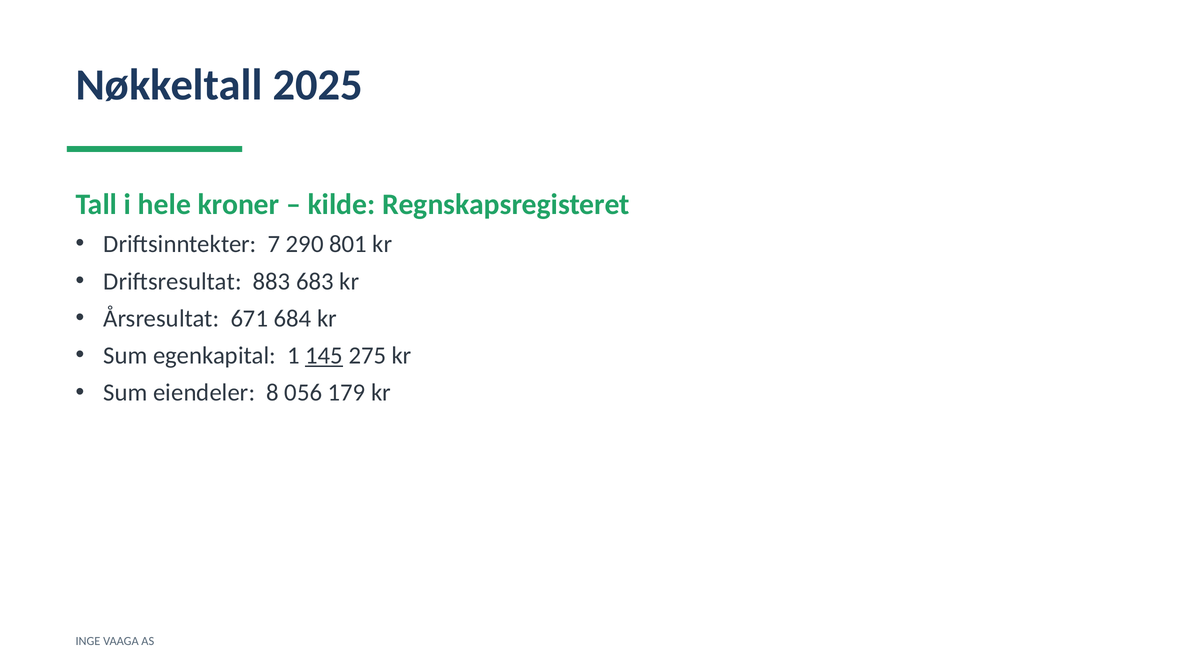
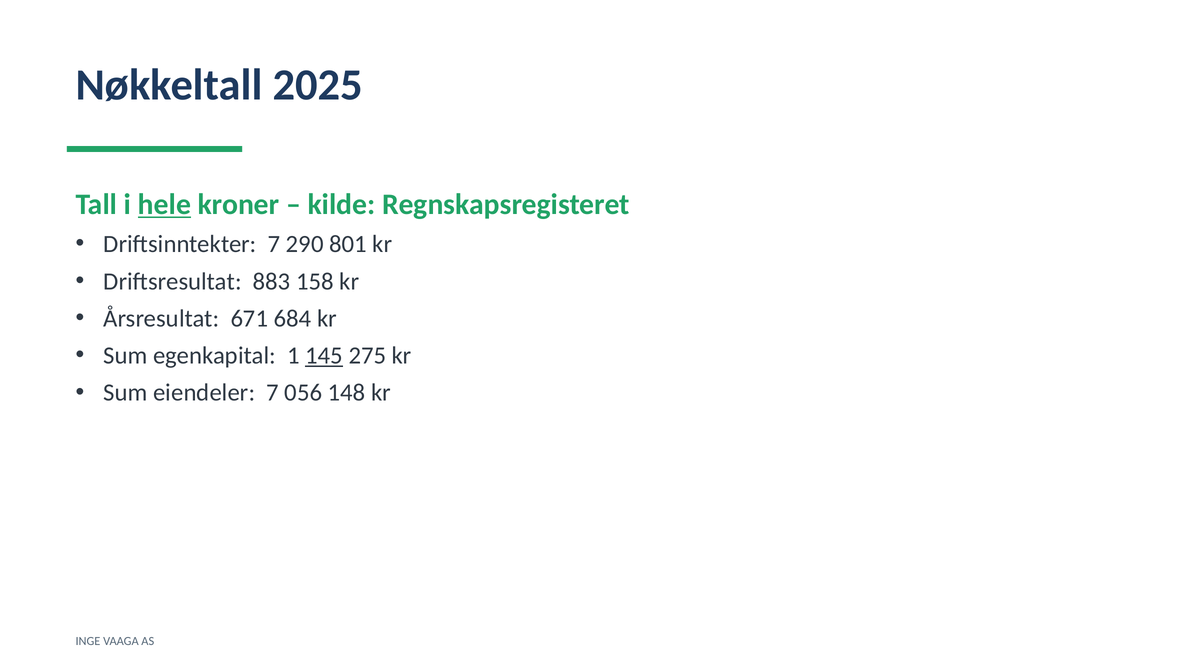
hele underline: none -> present
683: 683 -> 158
eiendeler 8: 8 -> 7
179: 179 -> 148
